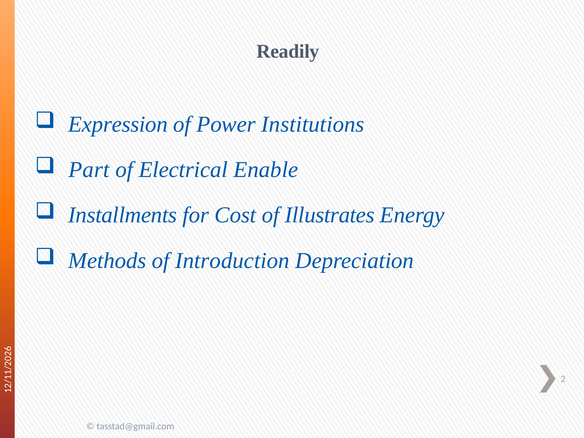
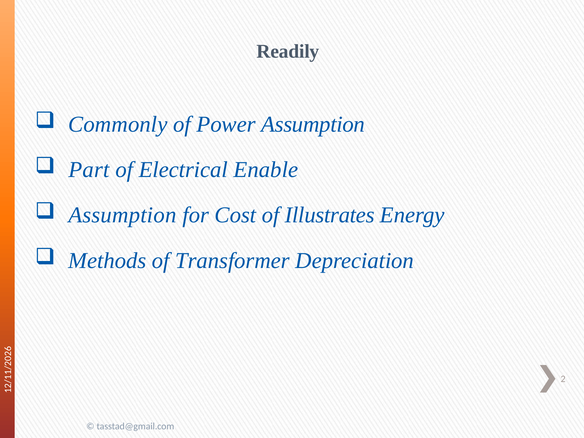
Expression: Expression -> Commonly
Power Institutions: Institutions -> Assumption
Installments at (123, 215): Installments -> Assumption
Introduction: Introduction -> Transformer
